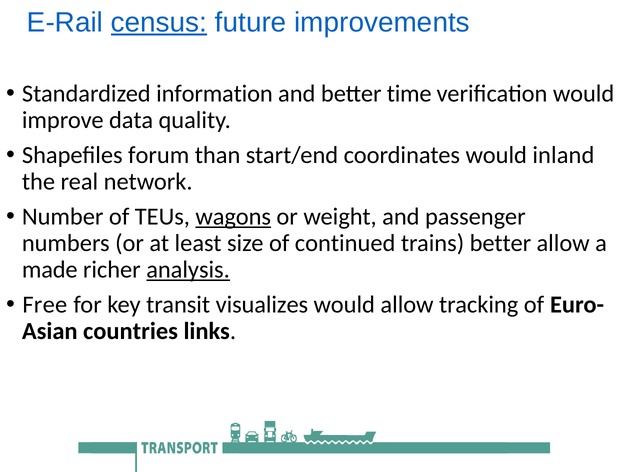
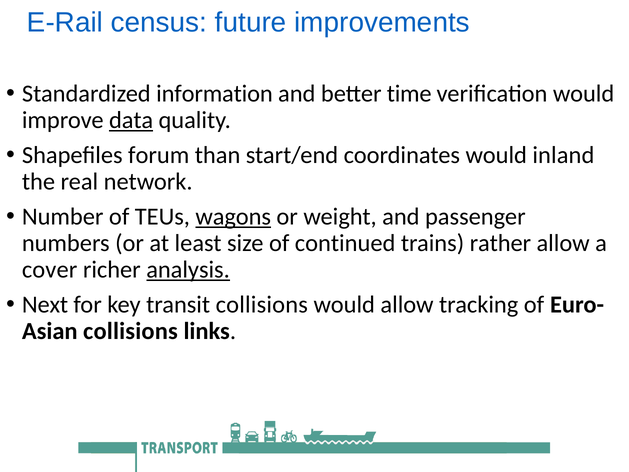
census underline: present -> none
data underline: none -> present
trains better: better -> rather
made: made -> cover
Free: Free -> Next
transit visualizes: visualizes -> collisions
countries at (131, 331): countries -> collisions
